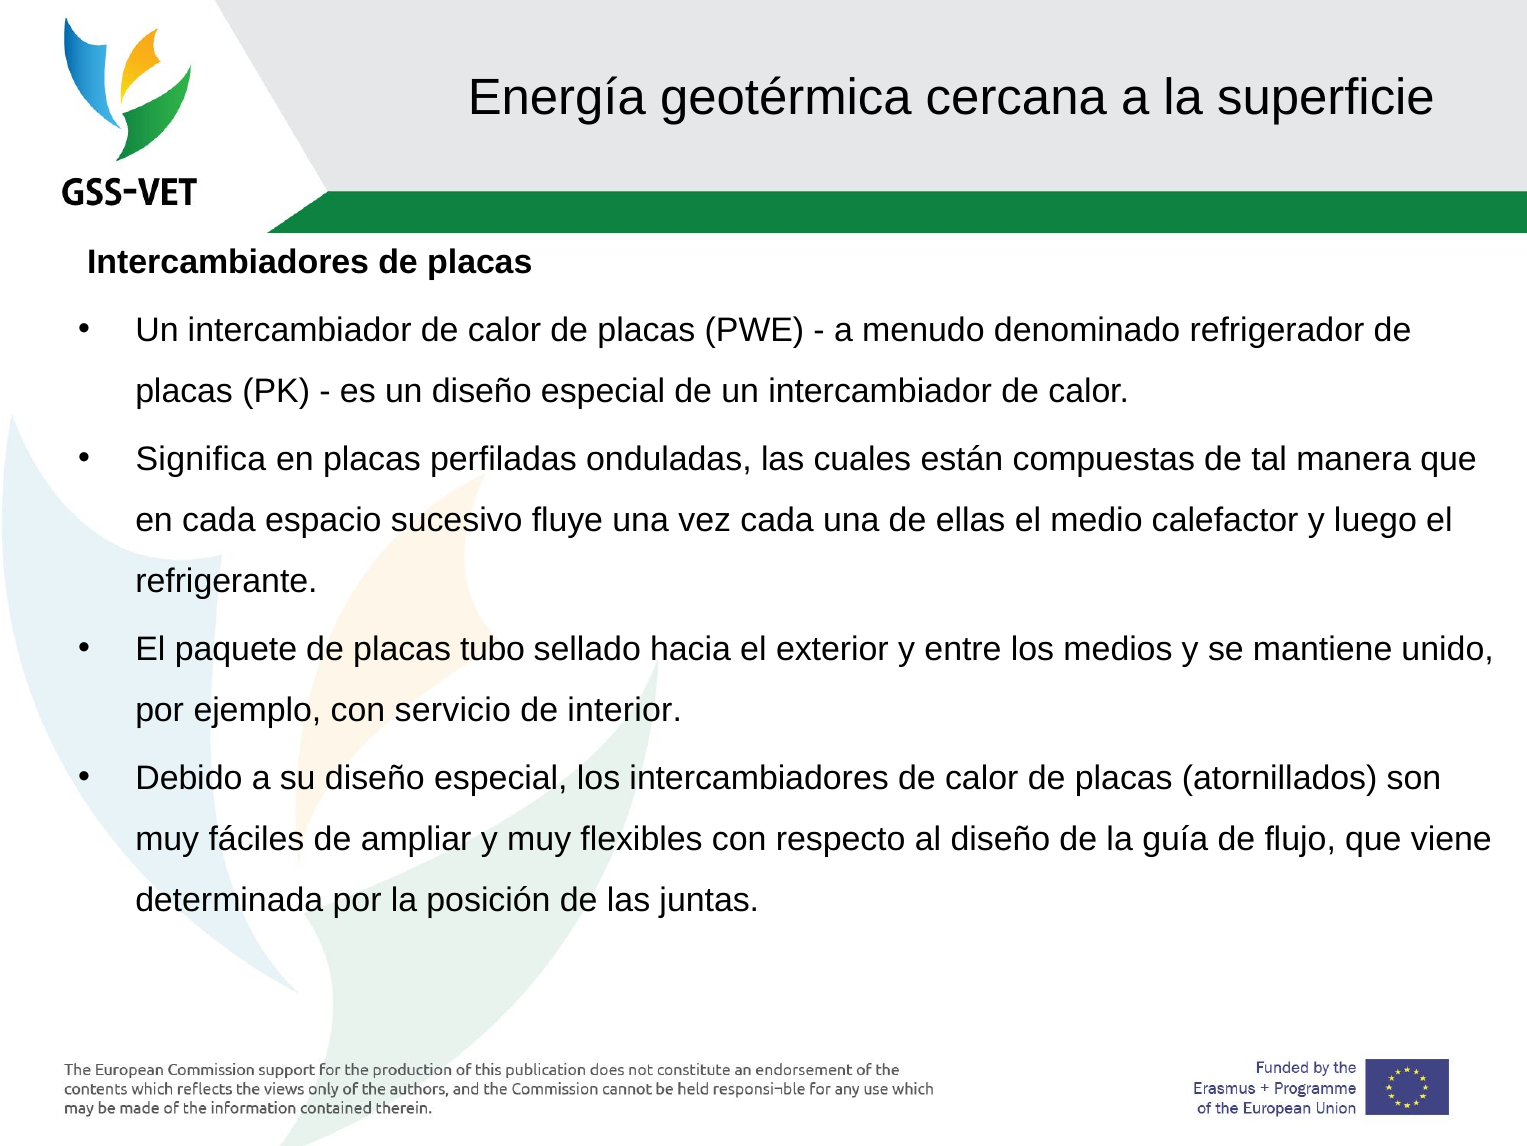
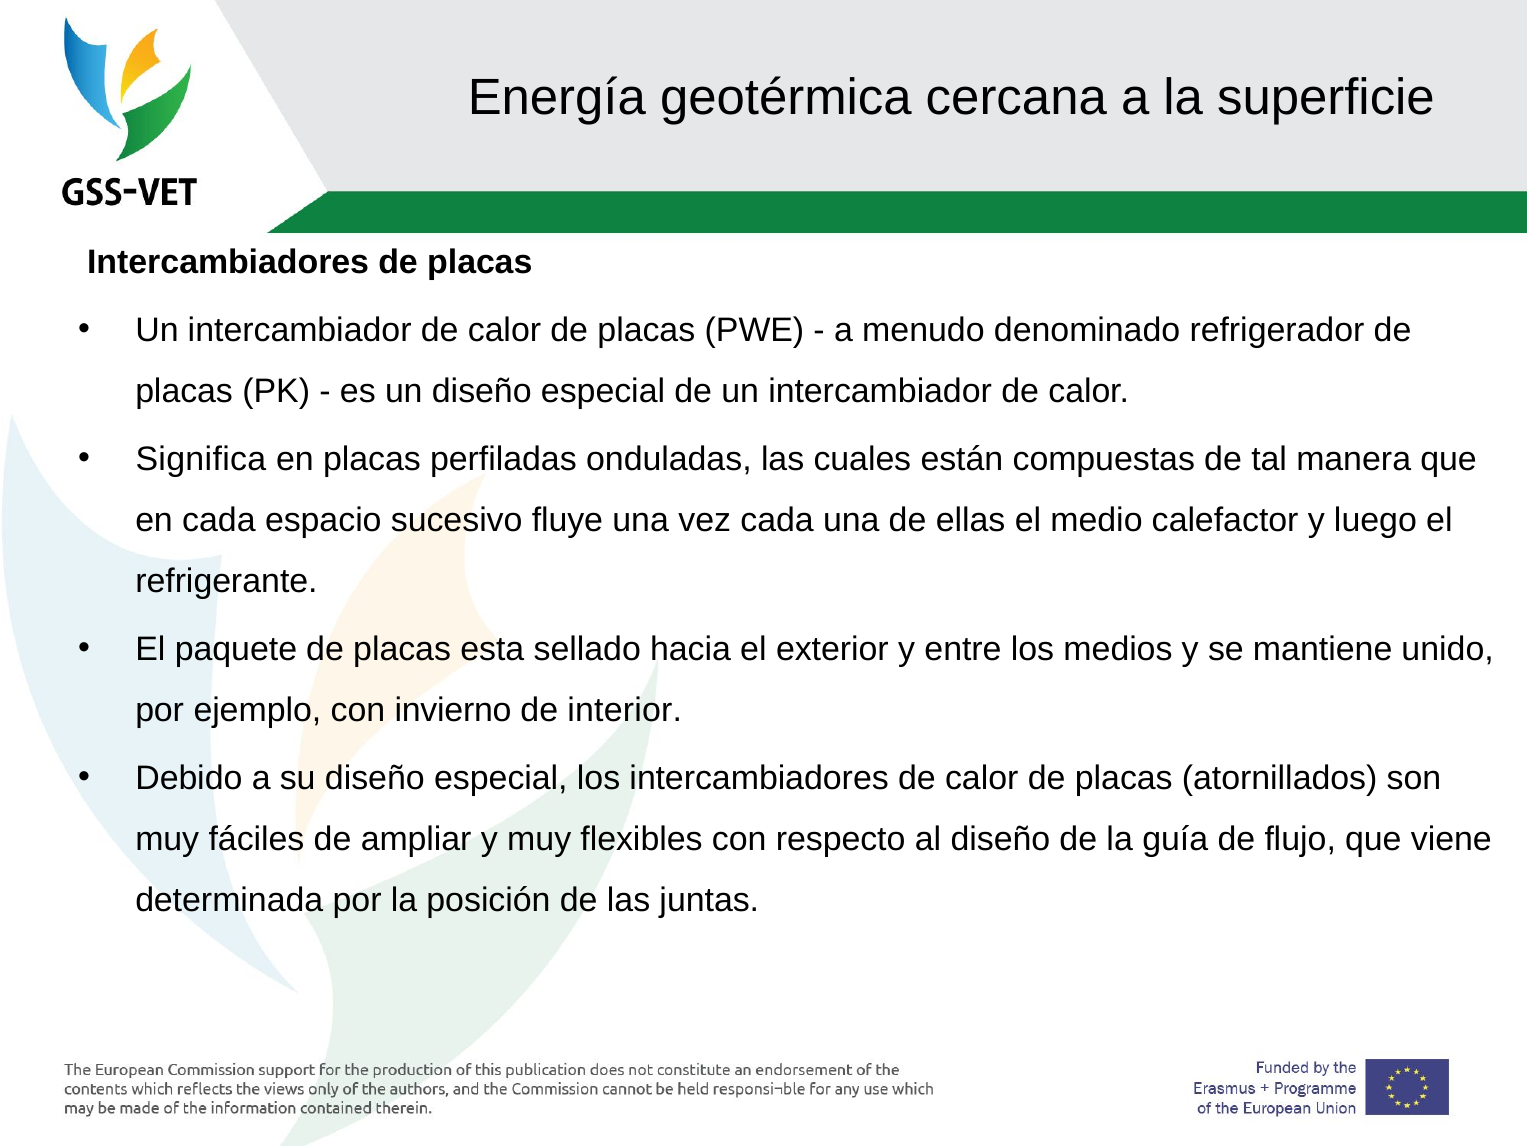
tubo: tubo -> esta
servicio: servicio -> invierno
